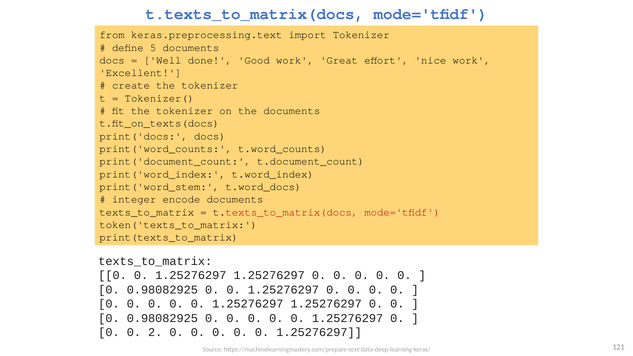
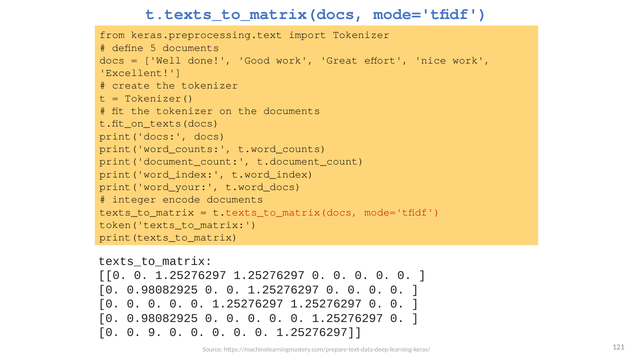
print('word_stem: print('word_stem -> print('word_your
2: 2 -> 9
